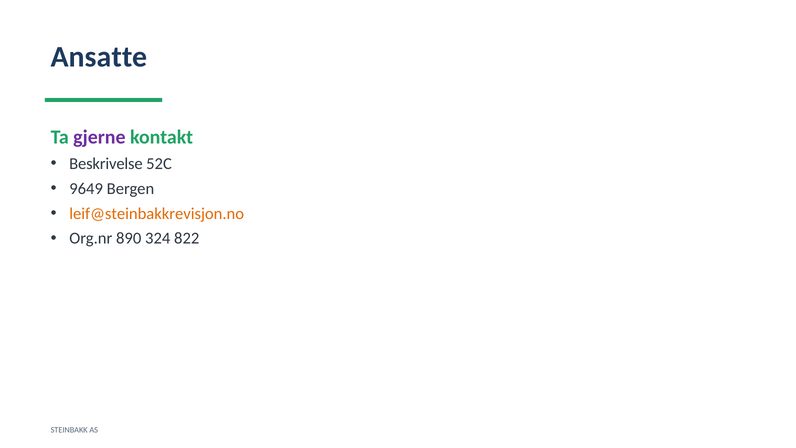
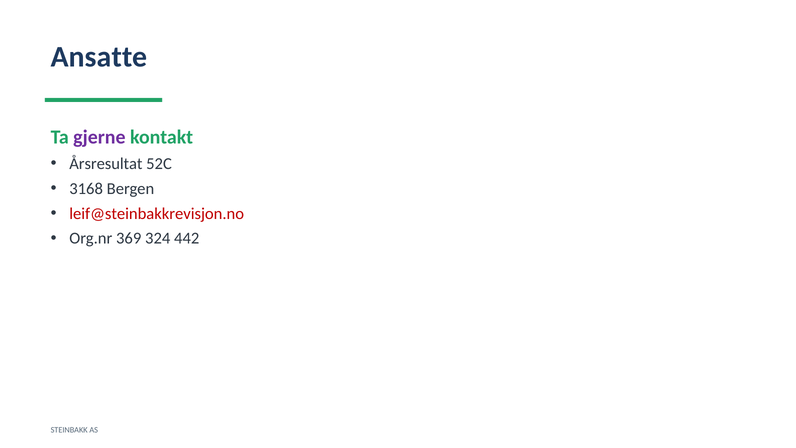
Beskrivelse: Beskrivelse -> Årsresultat
9649: 9649 -> 3168
leif@steinbakkrevisjon.no colour: orange -> red
890: 890 -> 369
822: 822 -> 442
